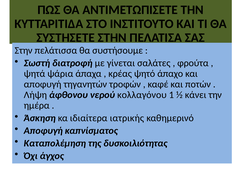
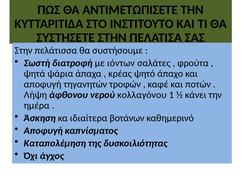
γίνεται: γίνεται -> ιόντων
ιατρικής: ιατρικής -> βοτάνων
